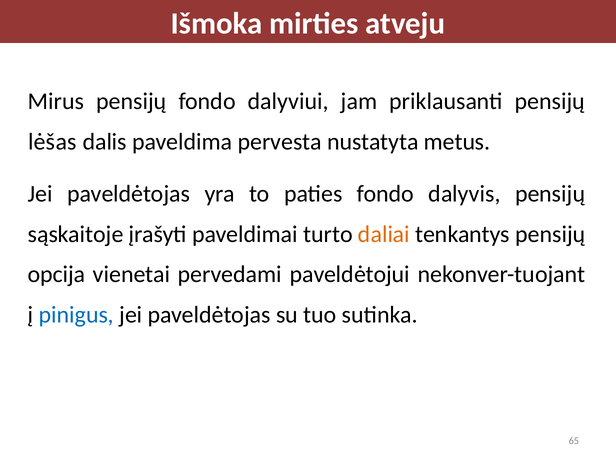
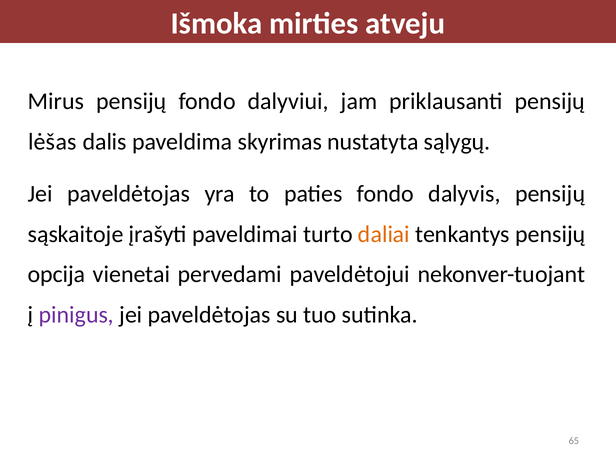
pervesta: pervesta -> skyrimas
metus: metus -> sąlygų
pinigus colour: blue -> purple
